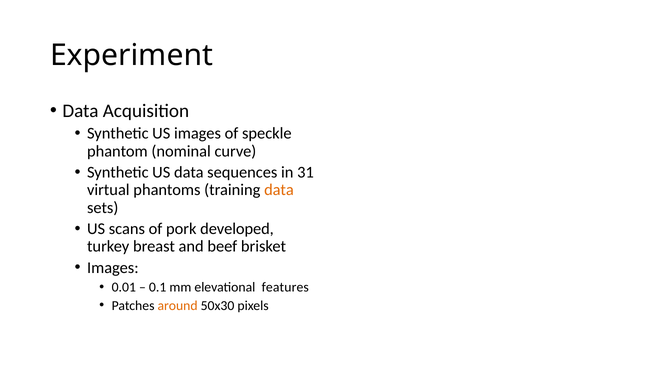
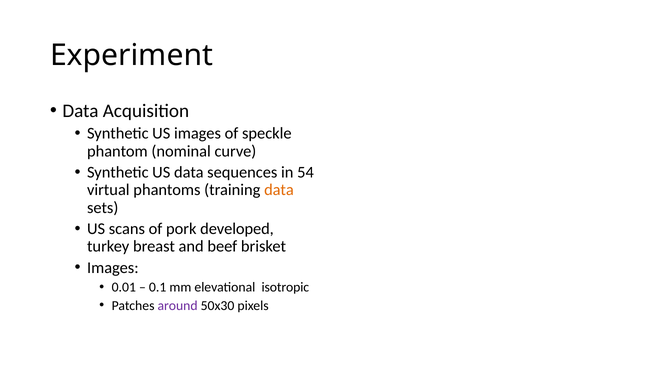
31: 31 -> 54
features: features -> isotropic
around colour: orange -> purple
